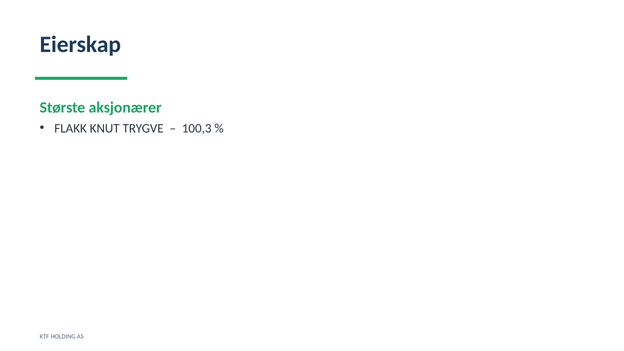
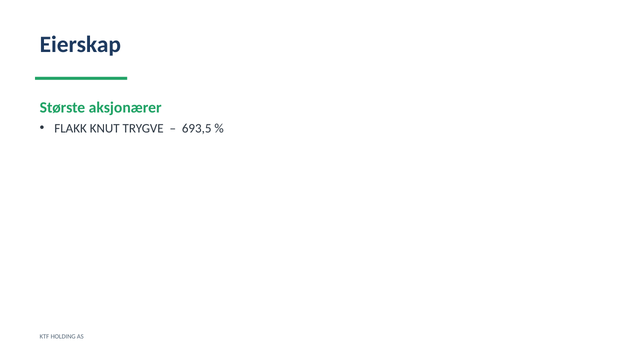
100,3: 100,3 -> 693,5
